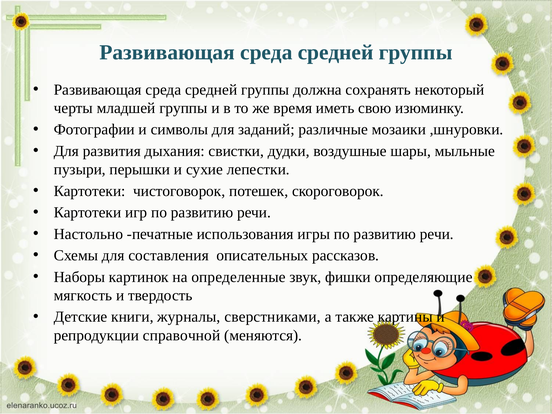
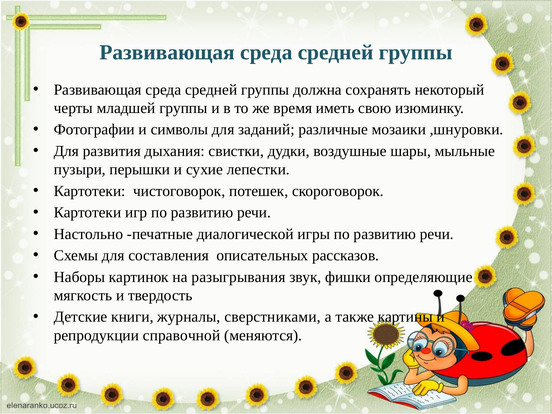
использования: использования -> диалогической
определенные: определенные -> разыгрывания
